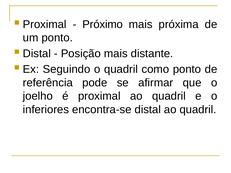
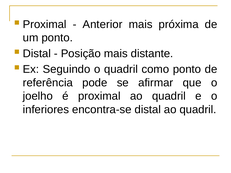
Próximo: Próximo -> Anterior
